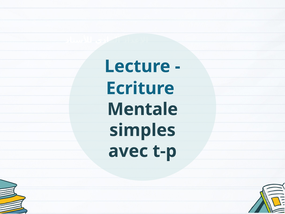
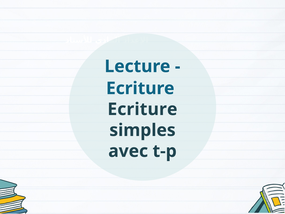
Mentale at (143, 109): Mentale -> Ecriture
